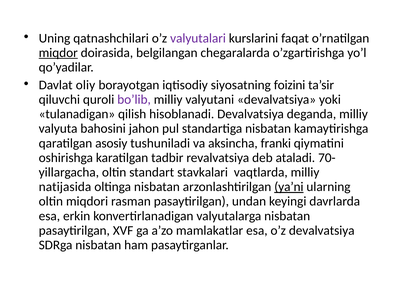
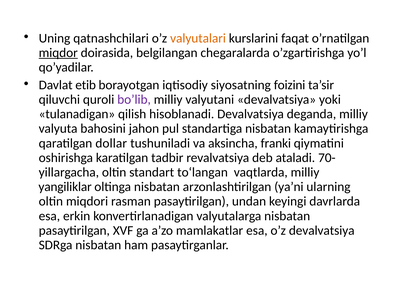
valyutalari colour: purple -> orange
oliy: oliy -> etib
asosiy: asosiy -> dollar
stavkalari: stavkalari -> toʻlangan
natijasida: natijasida -> yangiliklar
ya’ni underline: present -> none
